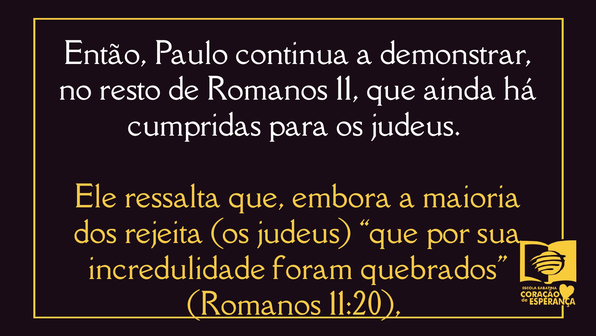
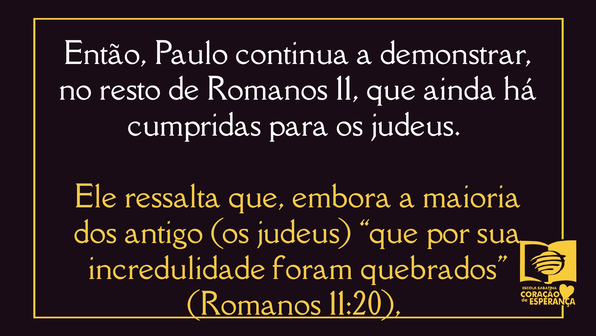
rejeita: rejeita -> antigo
